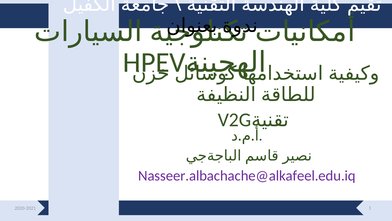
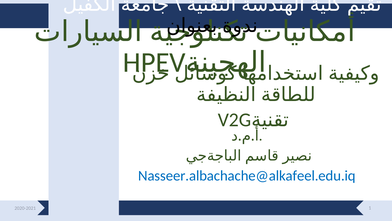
Nasseer.albachache@alkafeel.edu.iq colour: purple -> blue
